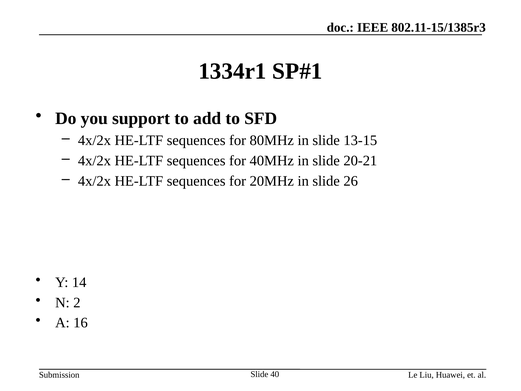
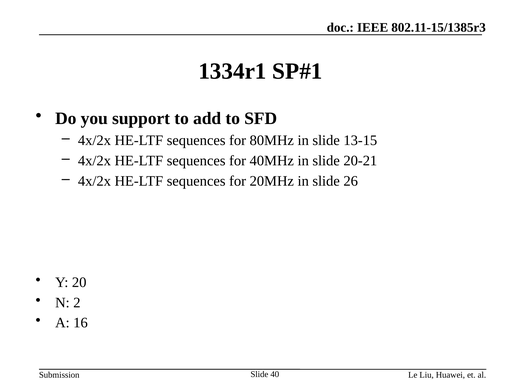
14: 14 -> 20
